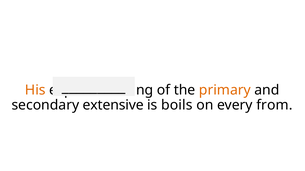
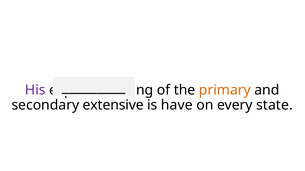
His colour: orange -> purple
boils: boils -> have
from: from -> state
